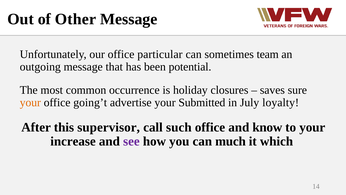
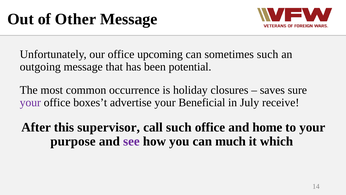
particular: particular -> upcoming
sometimes team: team -> such
your at (30, 102) colour: orange -> purple
going’t: going’t -> boxes’t
Submitted: Submitted -> Beneficial
loyalty: loyalty -> receive
know: know -> home
increase: increase -> purpose
